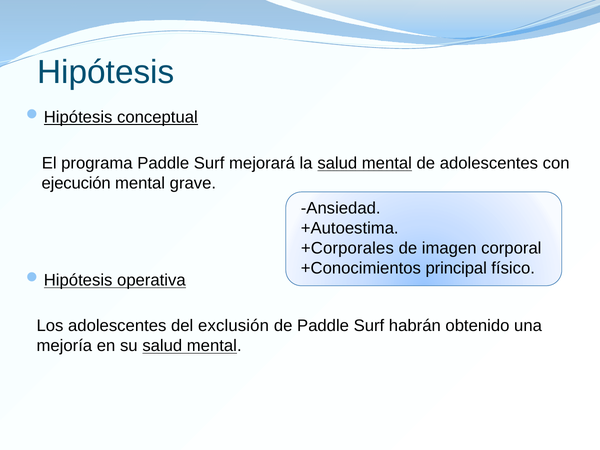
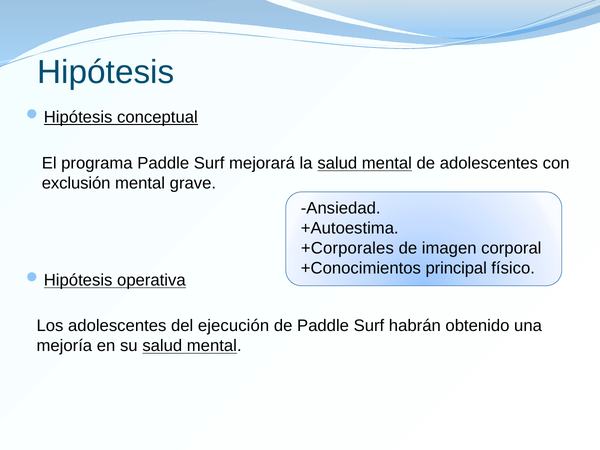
ejecución: ejecución -> exclusión
exclusión: exclusión -> ejecución
